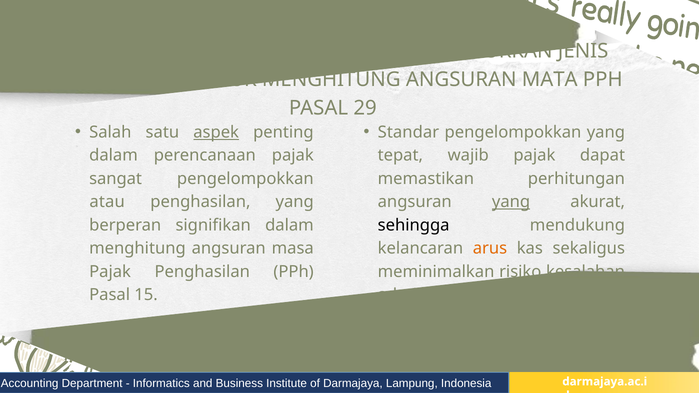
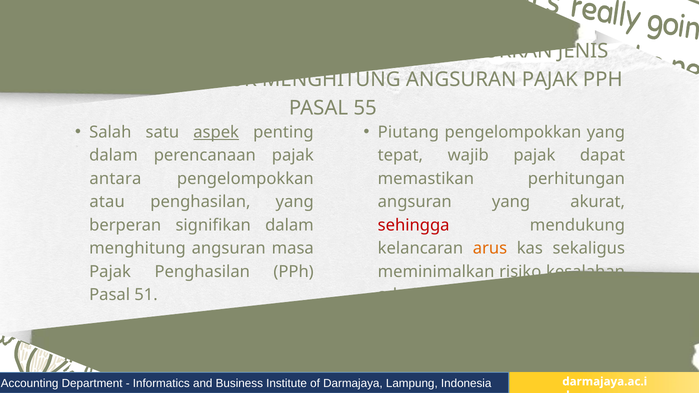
ANGSURAN MATA: MATA -> PAJAK
29: 29 -> 55
Standar: Standar -> Piutang
sangat: sangat -> antara
yang at (511, 202) underline: present -> none
sehingga colour: black -> red
15: 15 -> 51
